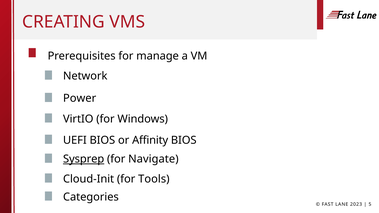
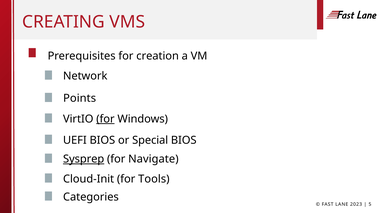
manage: manage -> creation
Power: Power -> Points
for at (105, 119) underline: none -> present
Affinity: Affinity -> Special
